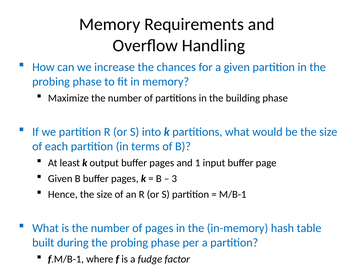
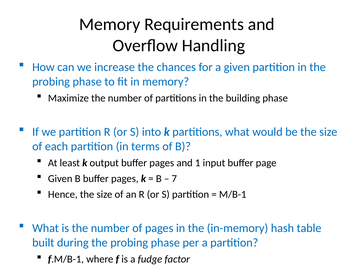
3: 3 -> 7
